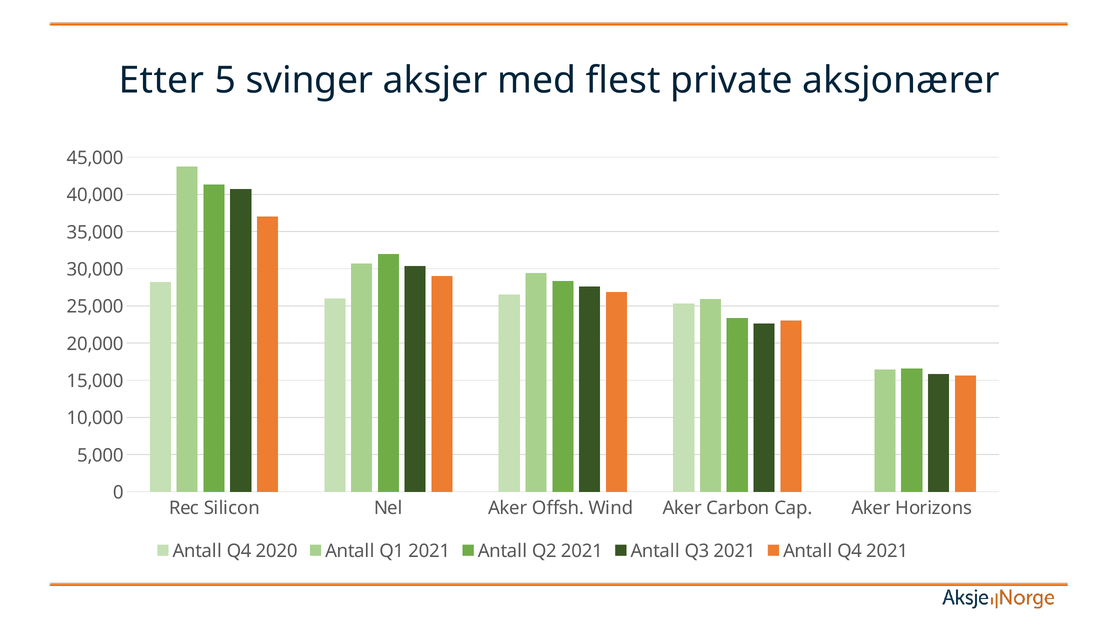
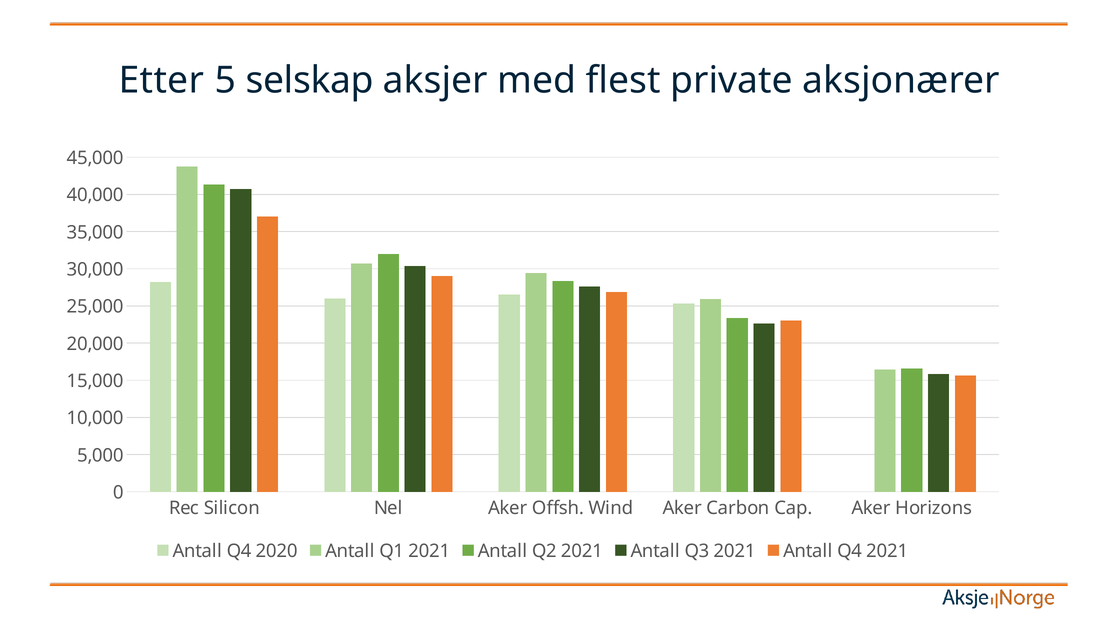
svinger: svinger -> selskap
